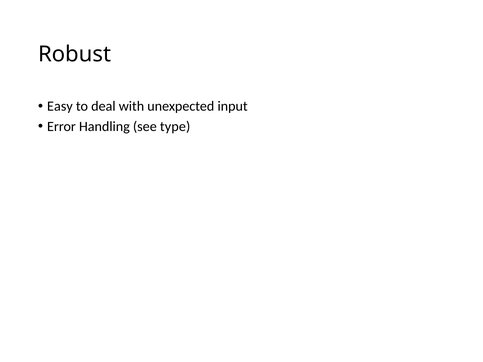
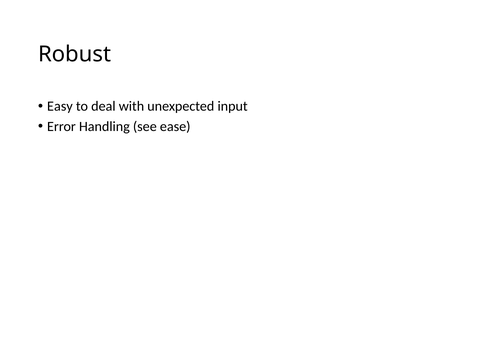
type: type -> ease
